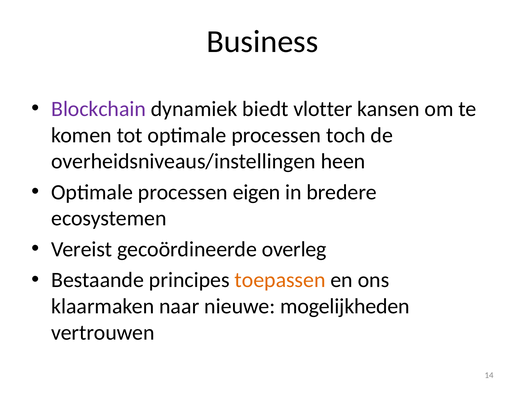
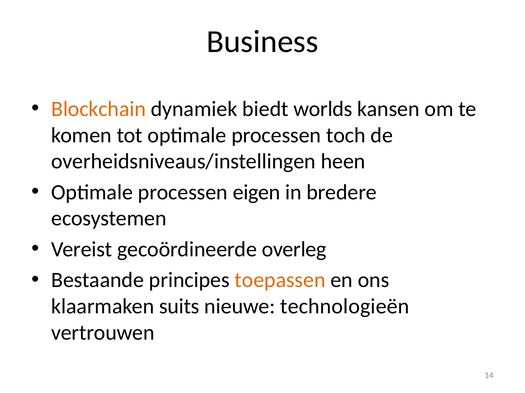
Blockchain colour: purple -> orange
vlotter: vlotter -> worlds
naar: naar -> suits
mogelijkheden: mogelijkheden -> technologieën
